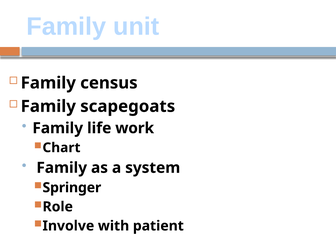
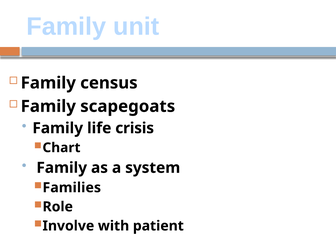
work: work -> crisis
Springer: Springer -> Families
